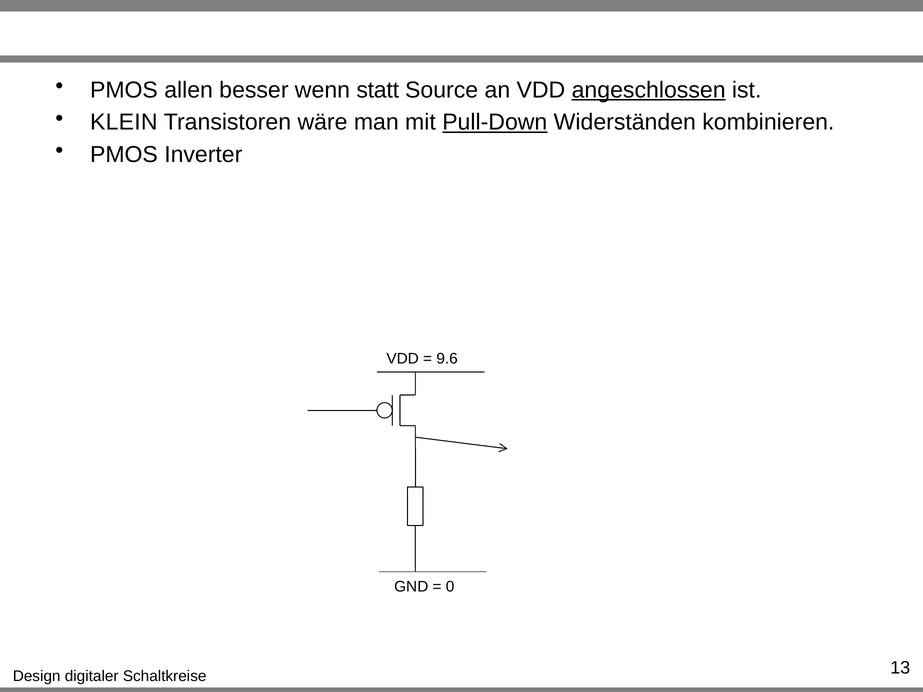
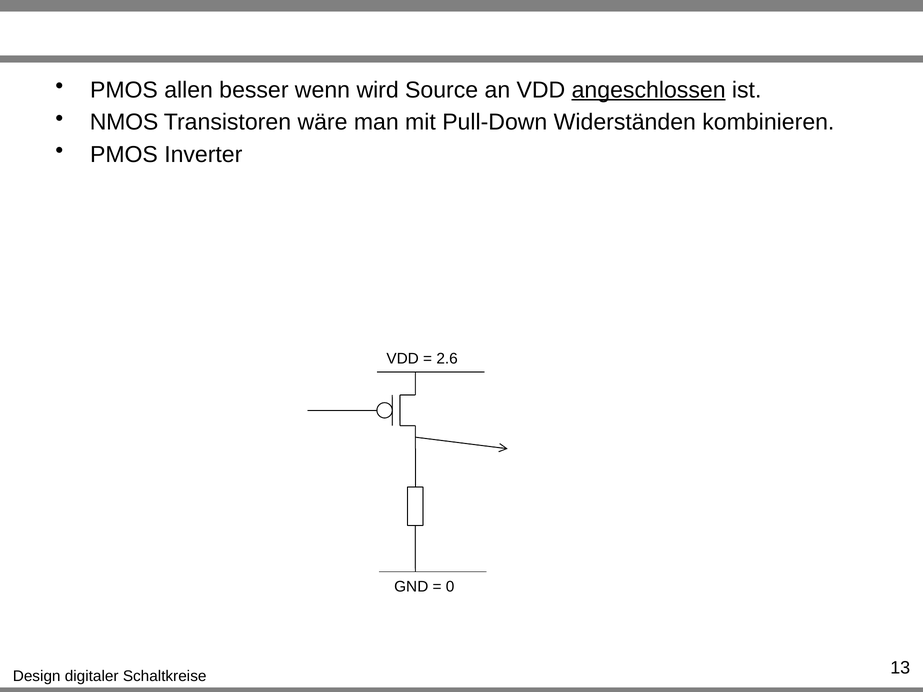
statt: statt -> wird
KLEIN: KLEIN -> NMOS
Pull-Down underline: present -> none
9.6: 9.6 -> 2.6
